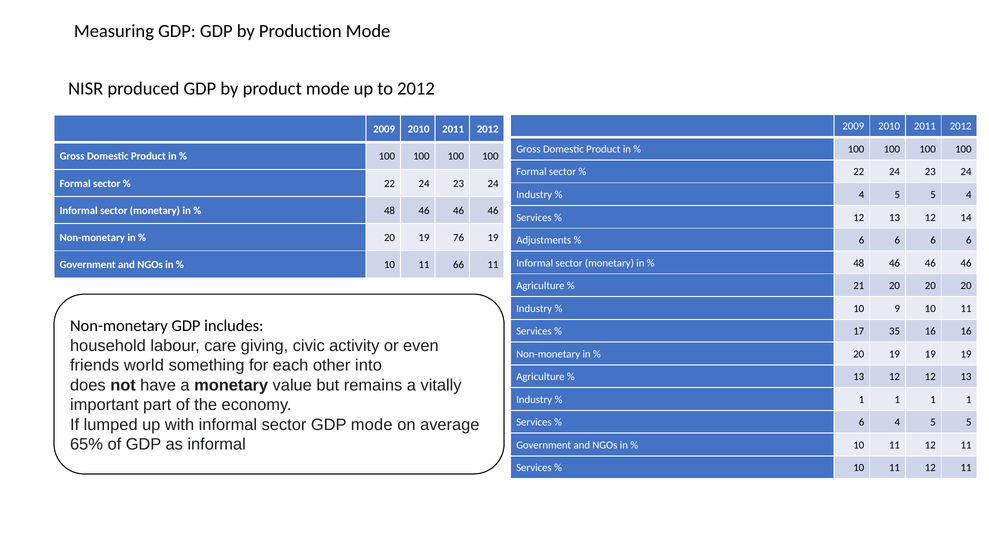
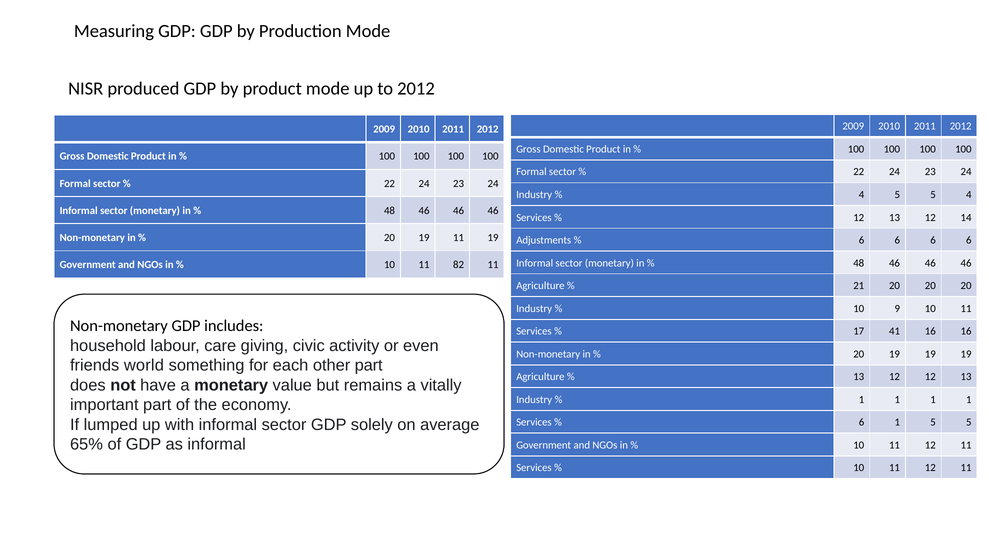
19 76: 76 -> 11
66: 66 -> 82
35: 35 -> 41
other into: into -> part
GDP mode: mode -> solely
6 4: 4 -> 1
